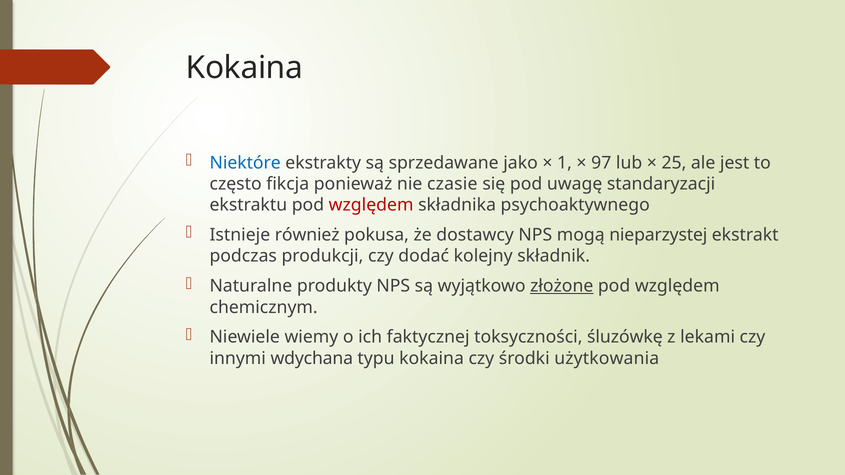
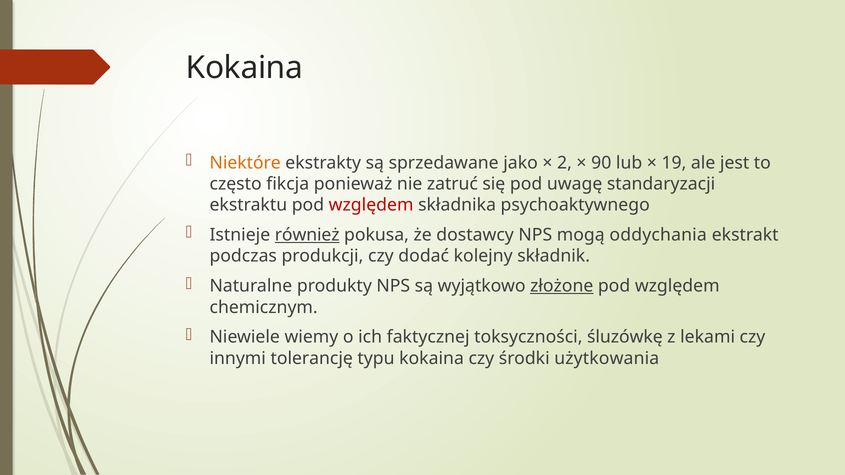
Niektóre colour: blue -> orange
1: 1 -> 2
97: 97 -> 90
25: 25 -> 19
czasie: czasie -> zatruć
również underline: none -> present
nieparzystej: nieparzystej -> oddychania
wdychana: wdychana -> tolerancję
